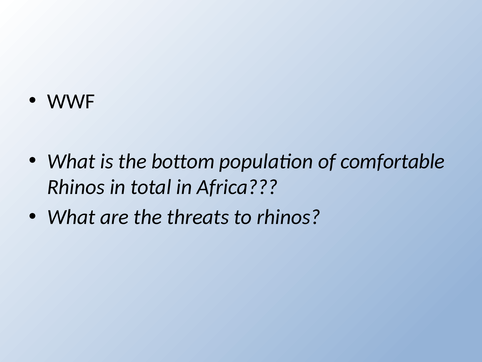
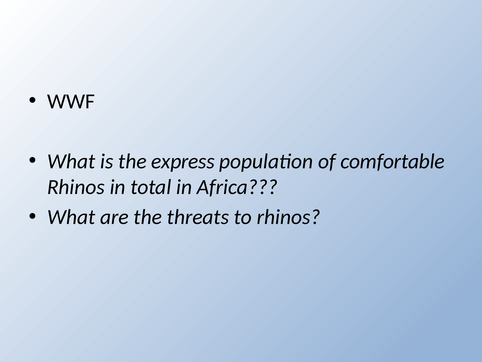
bottom: bottom -> express
